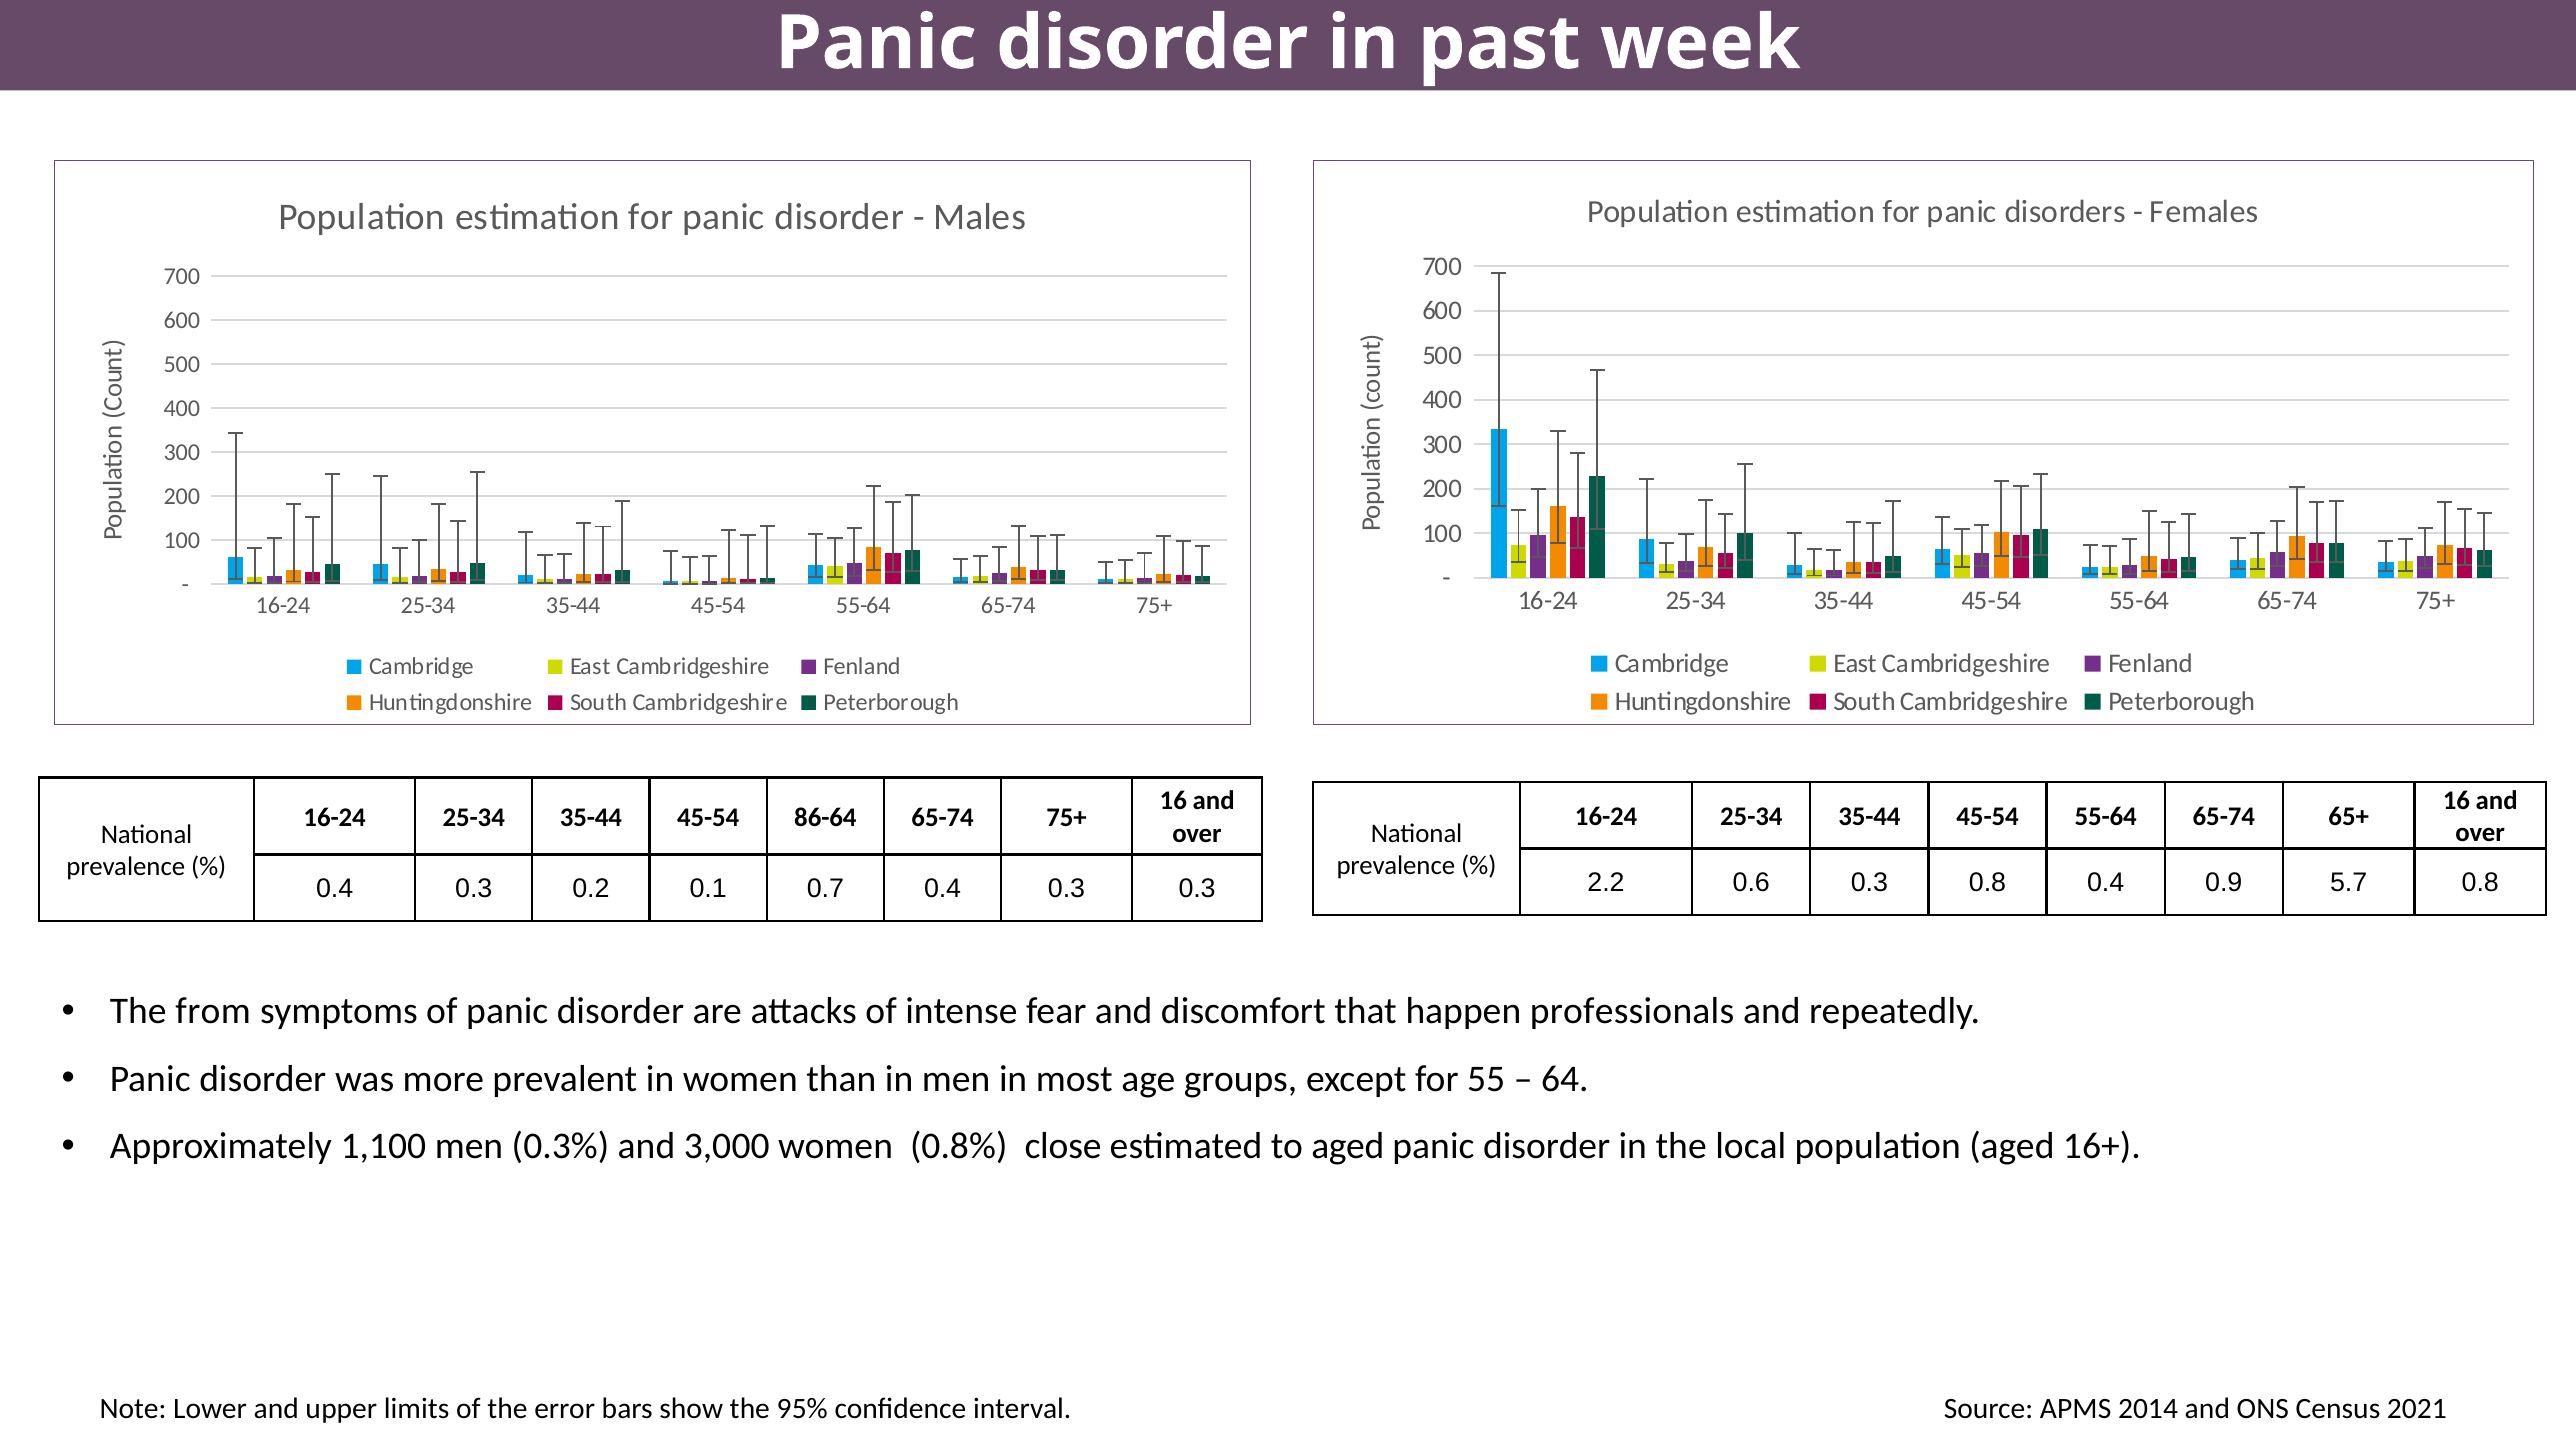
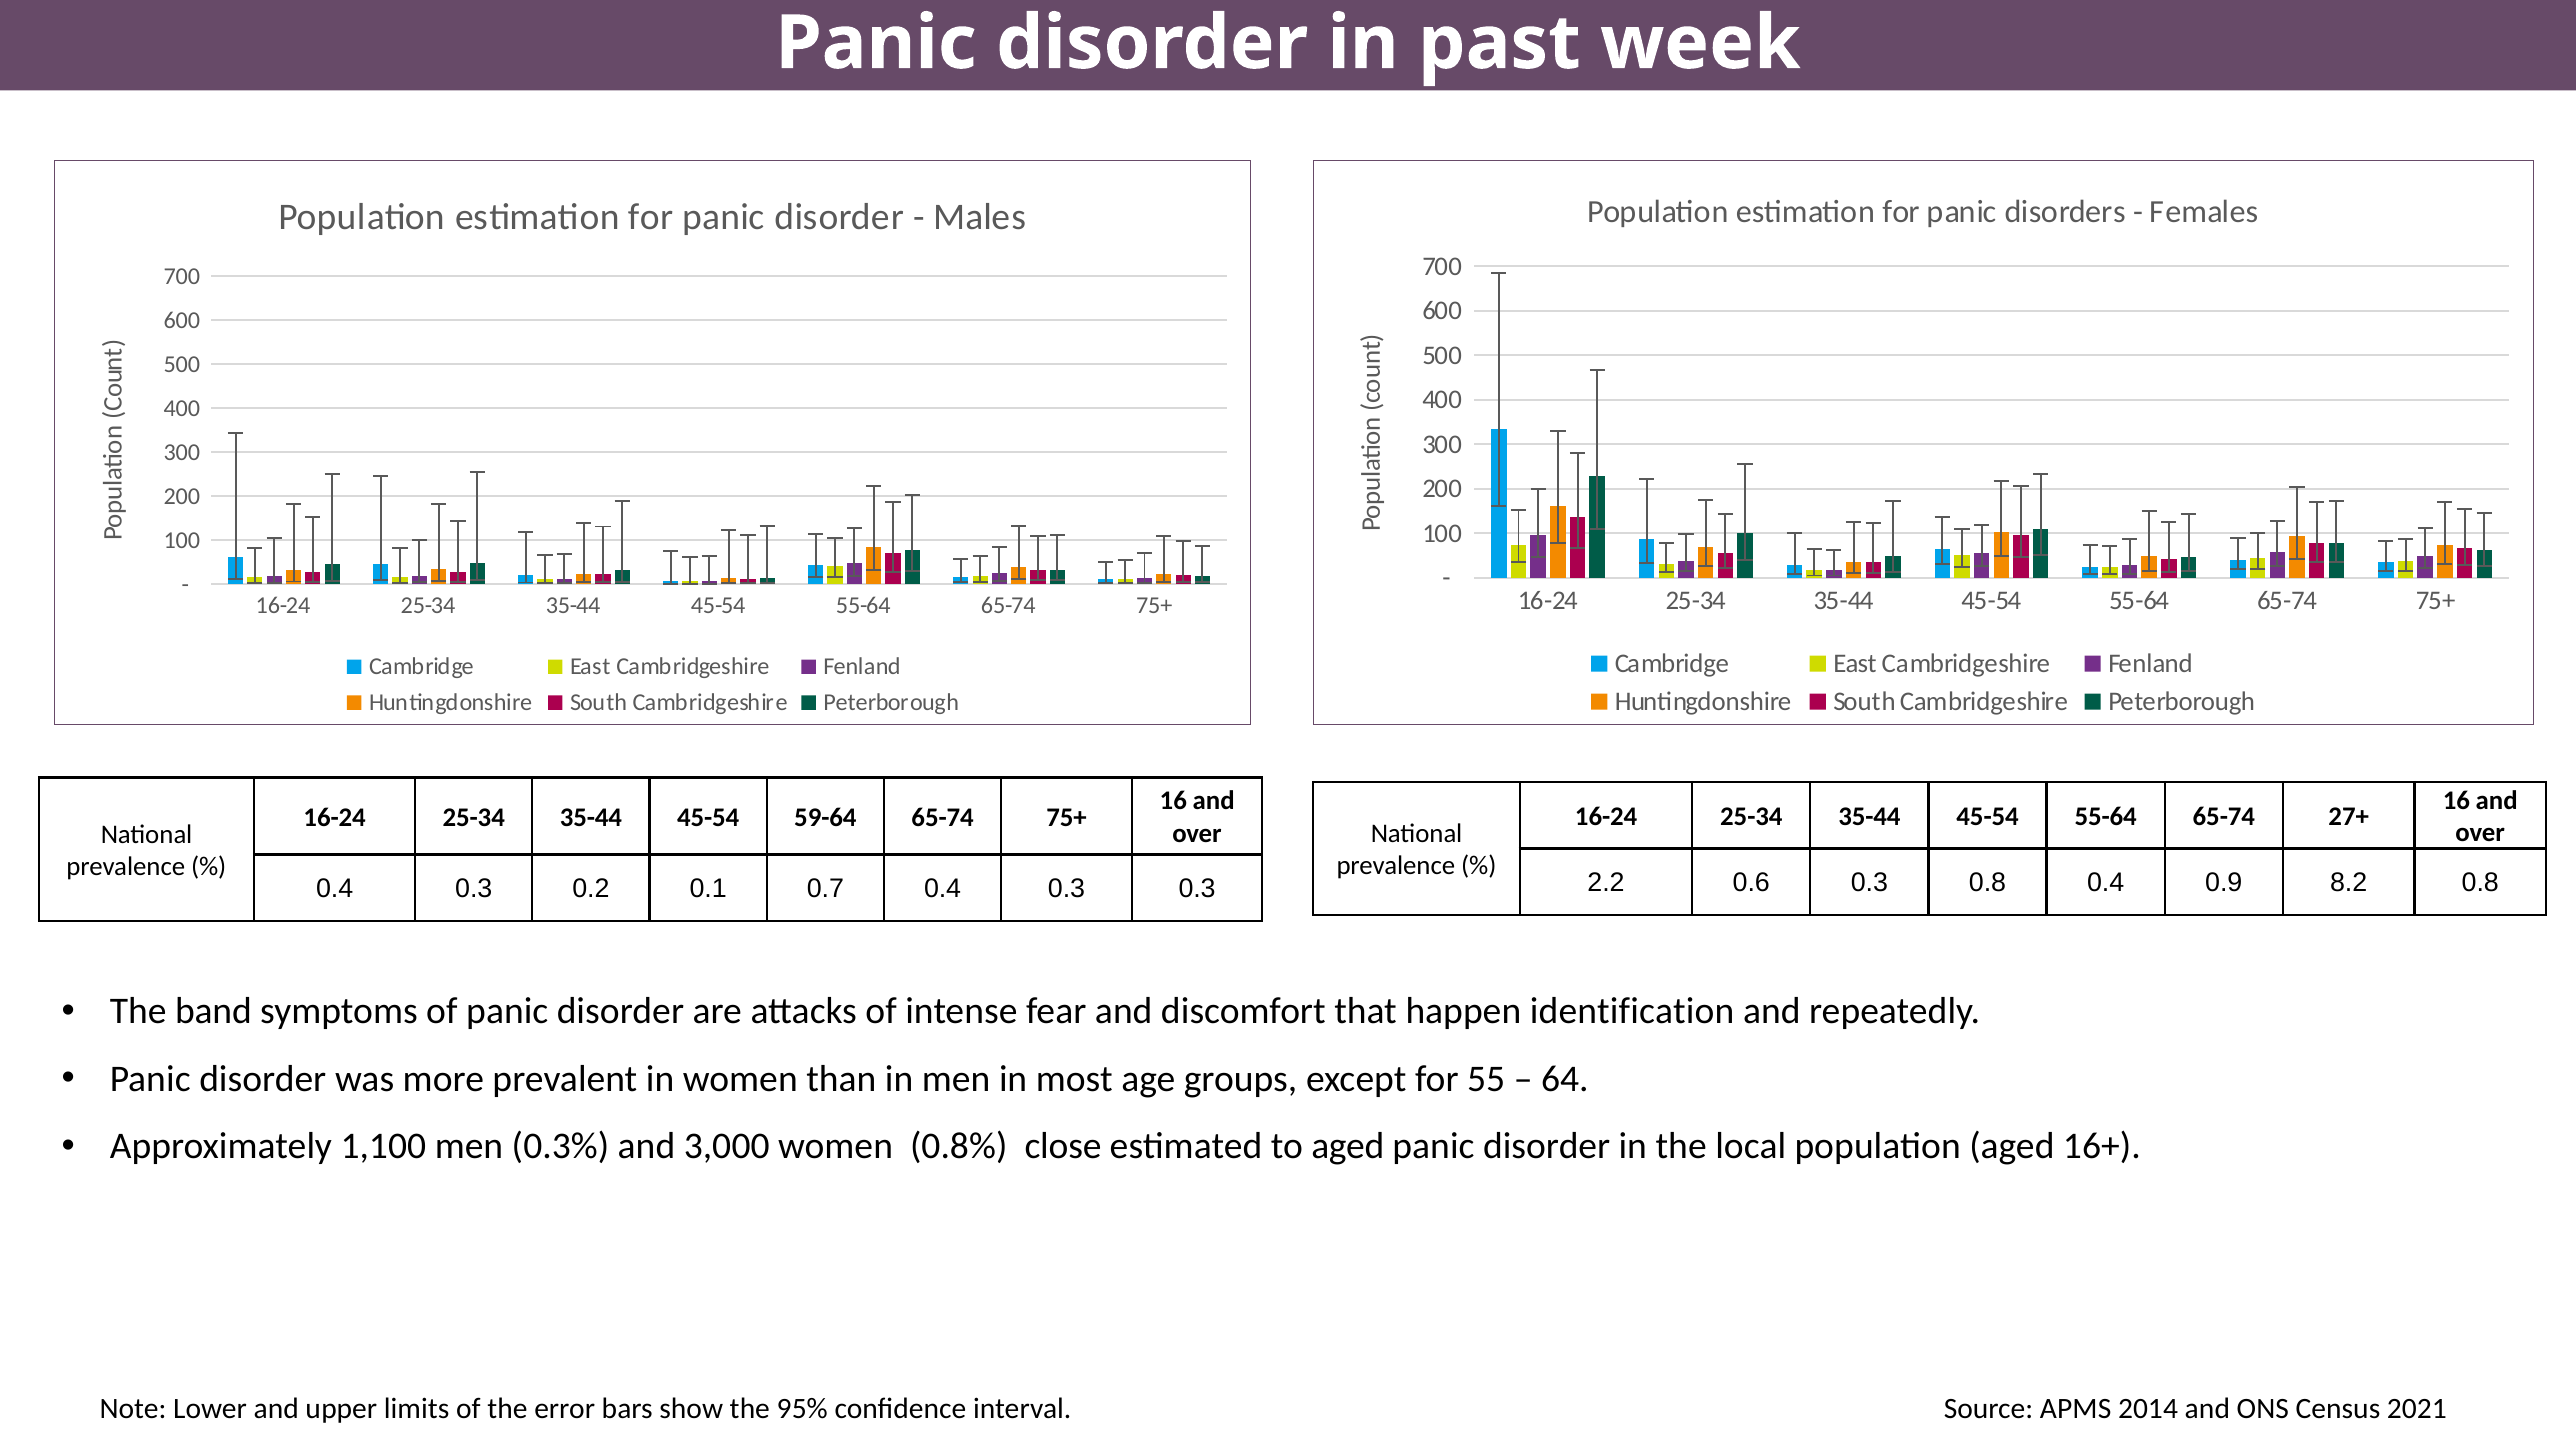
65+: 65+ -> 27+
86-64: 86-64 -> 59-64
5.7: 5.7 -> 8.2
from: from -> band
professionals: professionals -> identification
